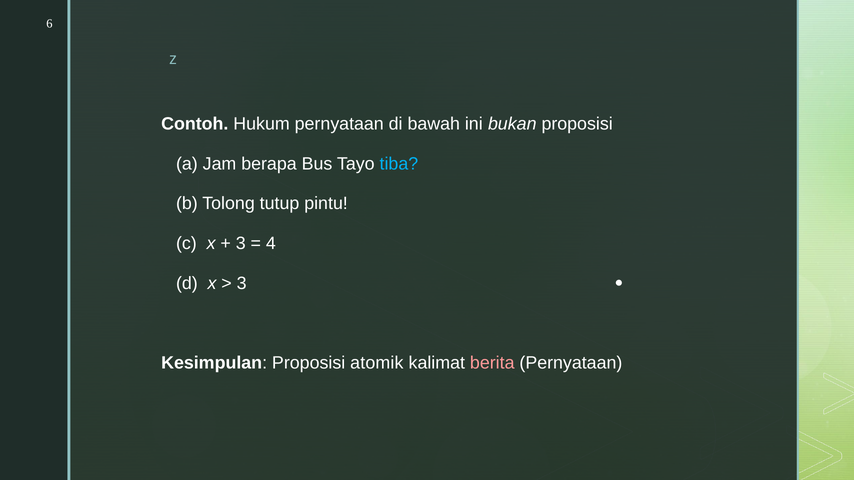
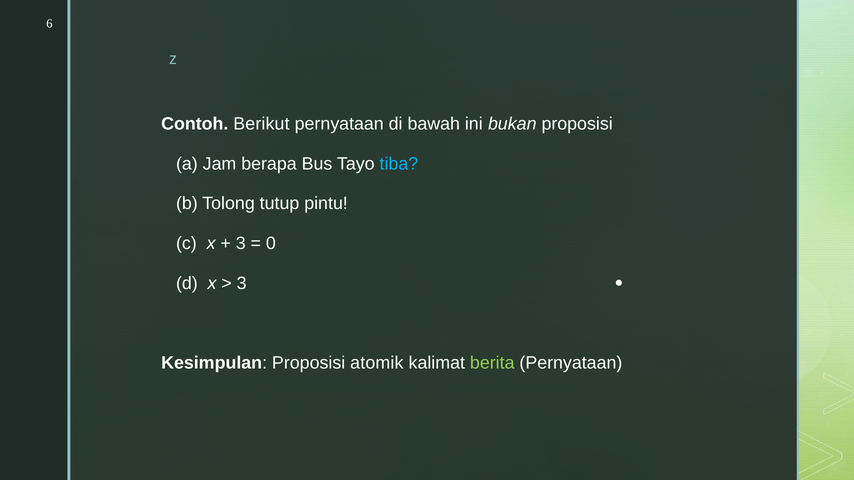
Hukum: Hukum -> Berikut
4: 4 -> 0
berita colour: pink -> light green
